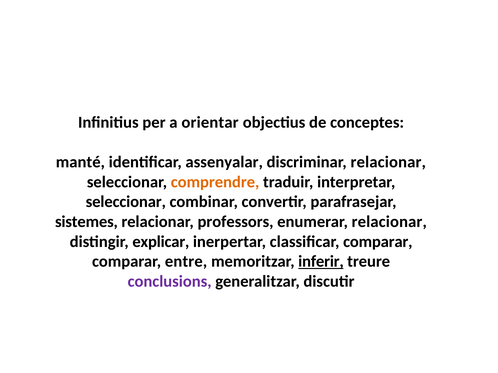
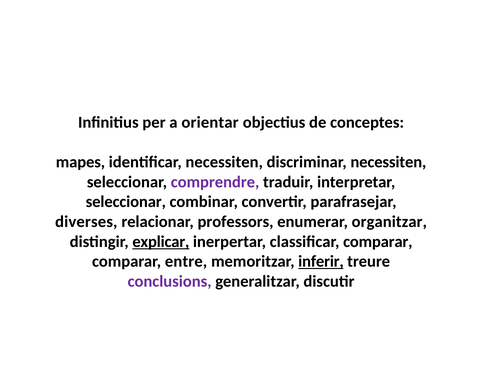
manté: manté -> mapes
identificar assenyalar: assenyalar -> necessiten
discriminar relacionar: relacionar -> necessiten
comprendre colour: orange -> purple
sistemes: sistemes -> diverses
enumerar relacionar: relacionar -> organitzar
explicar underline: none -> present
